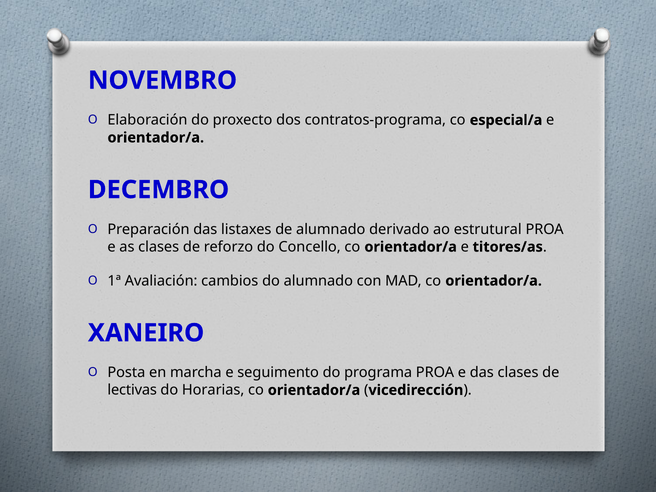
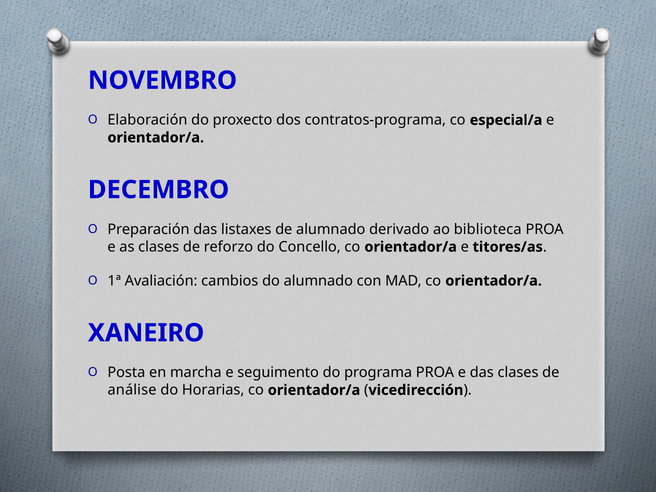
estrutural: estrutural -> biblioteca
lectivas: lectivas -> análise
